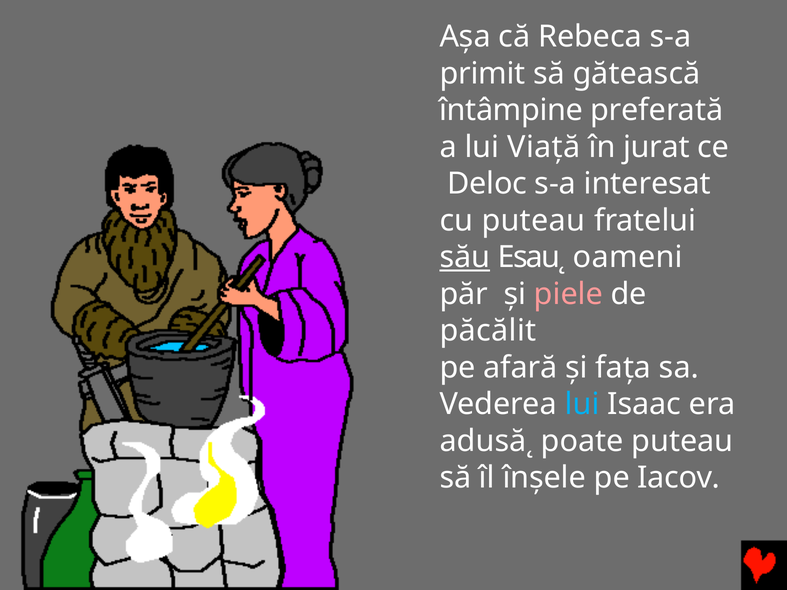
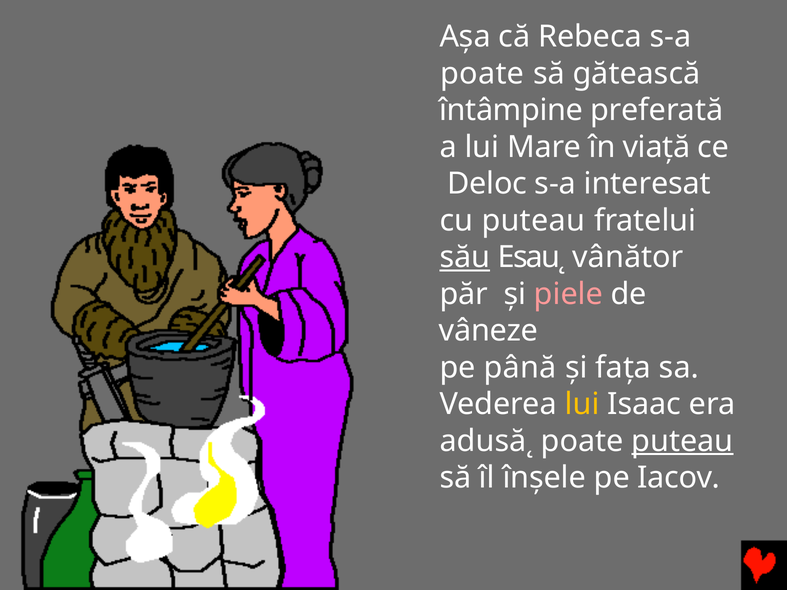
primit at (482, 74): primit -> poate
Viaţă: Viaţă -> Mare
jurat: jurat -> viaţă
oameni: oameni -> vânător
păcălit: păcălit -> vâneze
afară: afară -> până
lui at (582, 404) colour: light blue -> yellow
puteau at (682, 441) underline: none -> present
